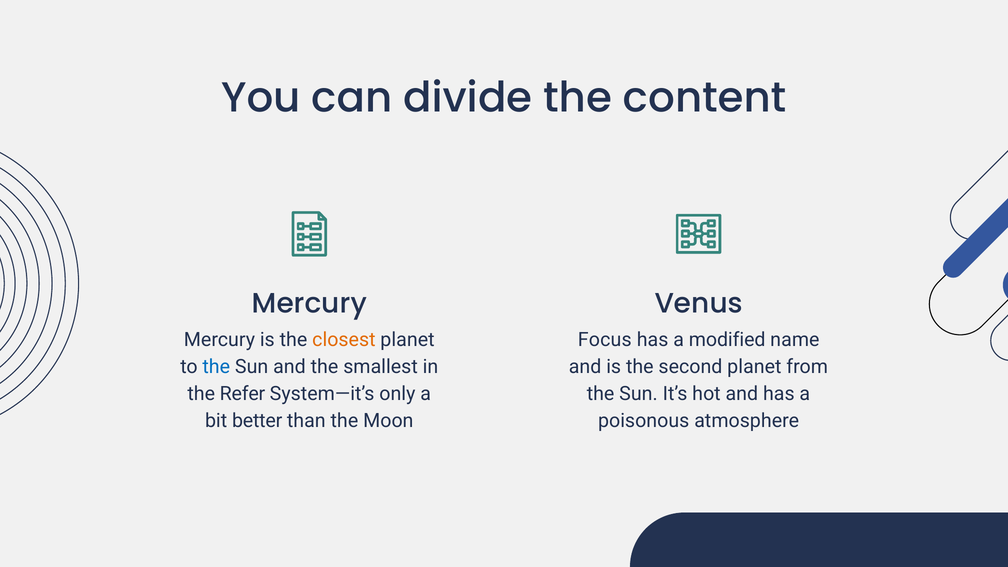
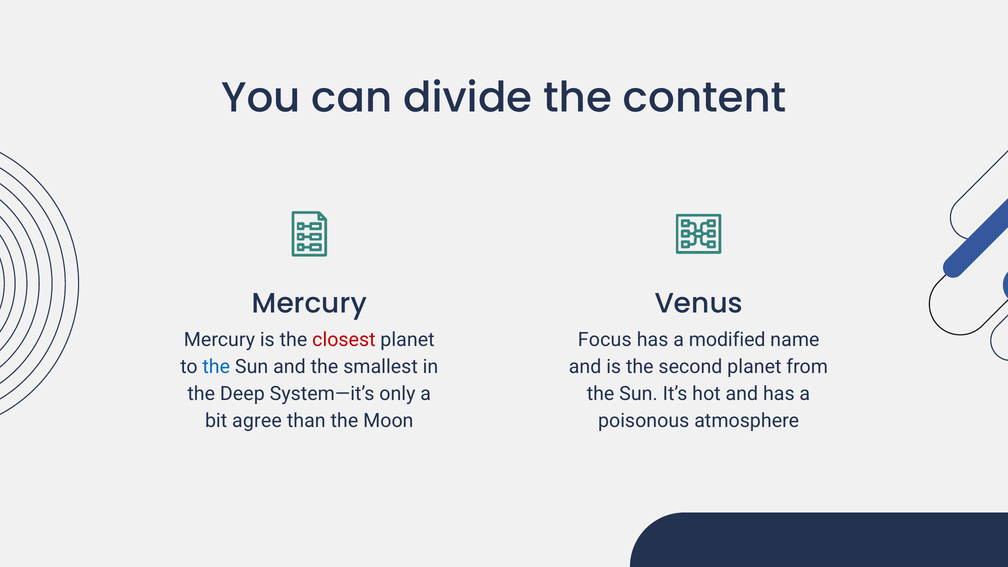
closest colour: orange -> red
Refer: Refer -> Deep
better: better -> agree
